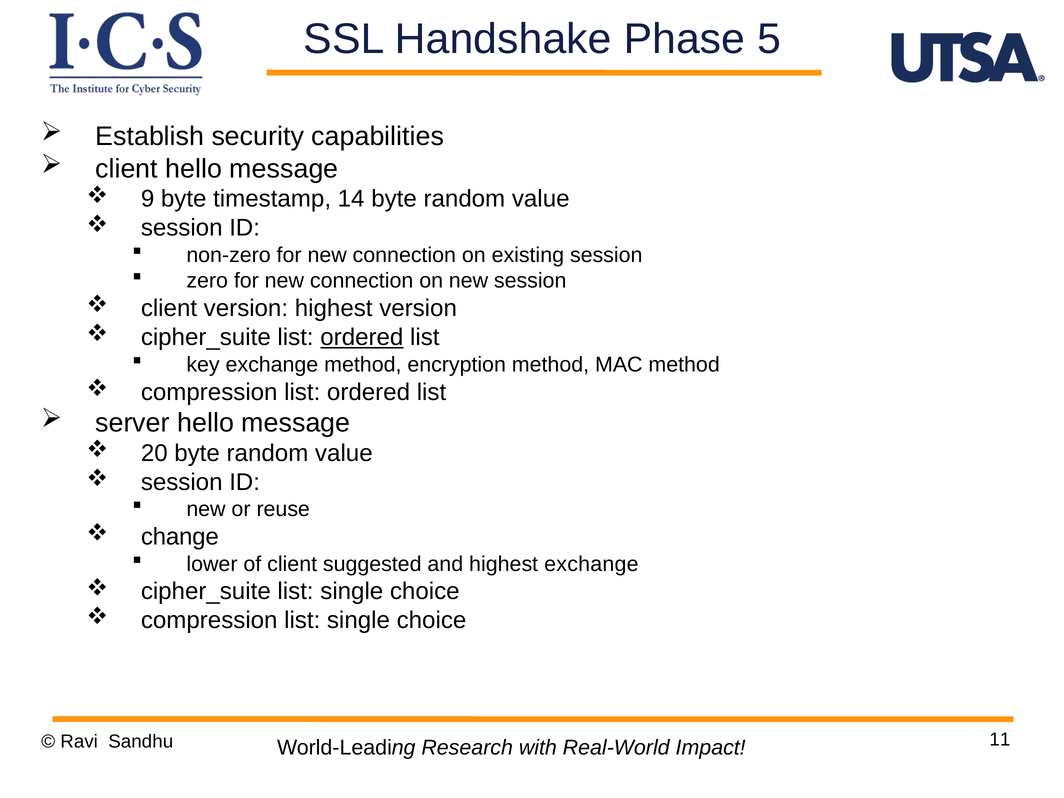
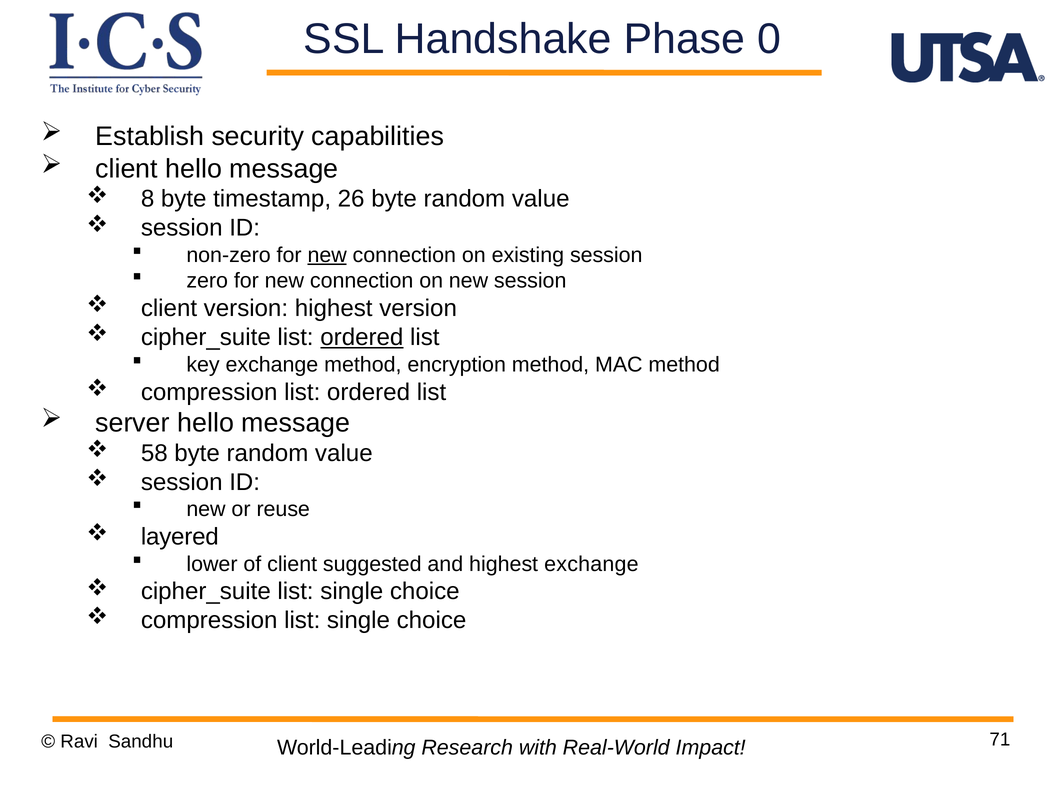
5: 5 -> 0
9: 9 -> 8
14: 14 -> 26
new at (327, 255) underline: none -> present
20: 20 -> 58
change: change -> layered
11: 11 -> 71
